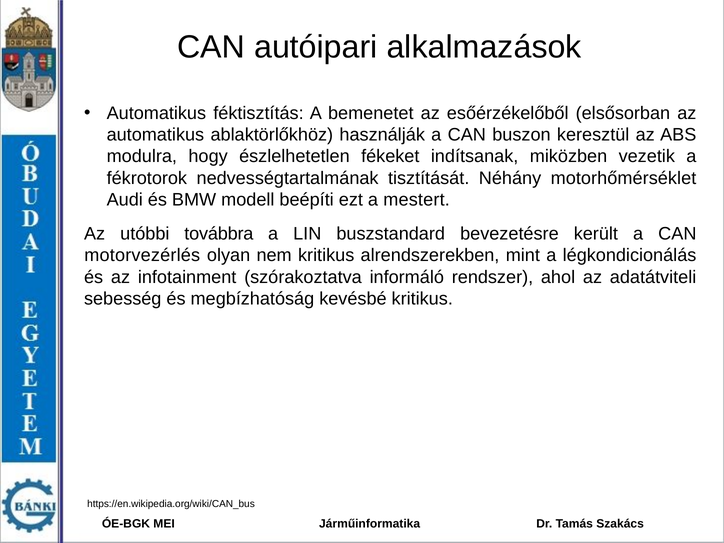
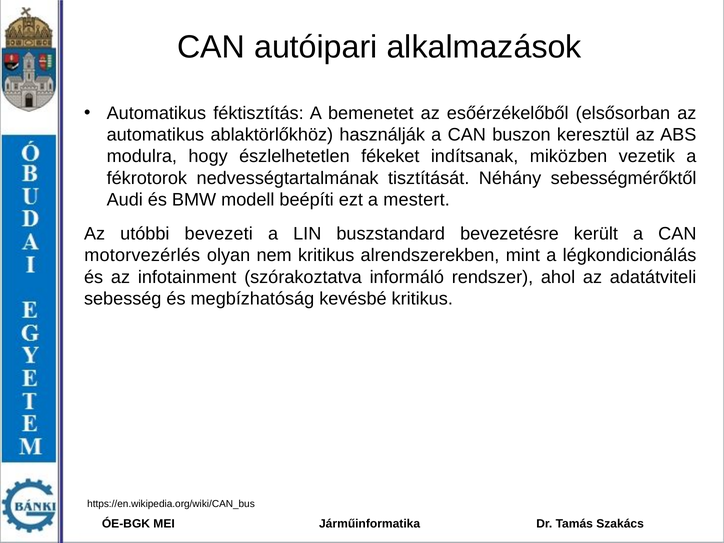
motorhőmérséklet: motorhőmérséklet -> sebességmérőktől
továbbra: továbbra -> bevezeti
